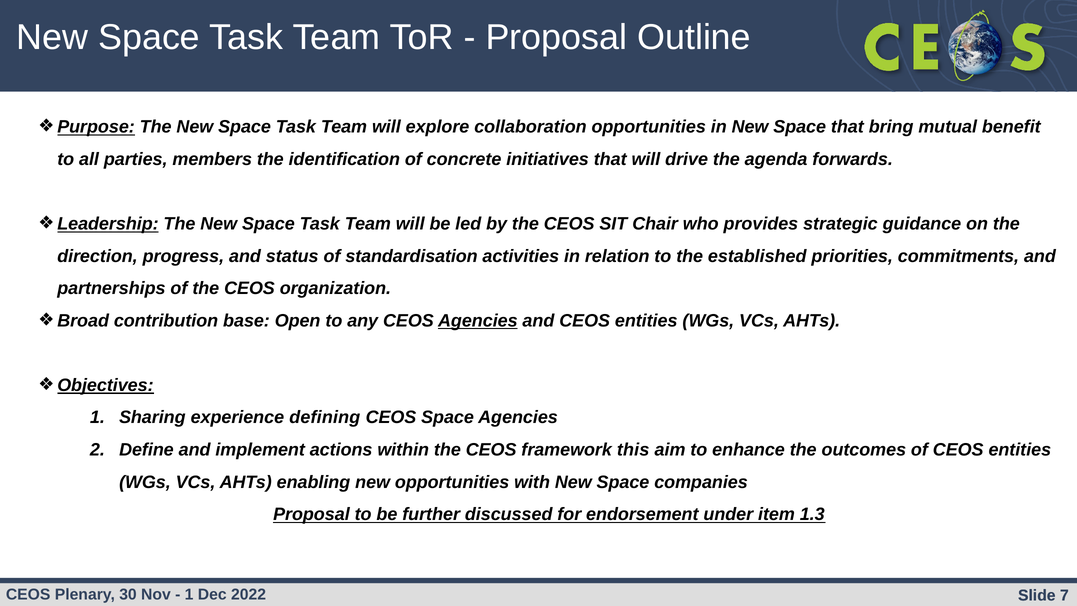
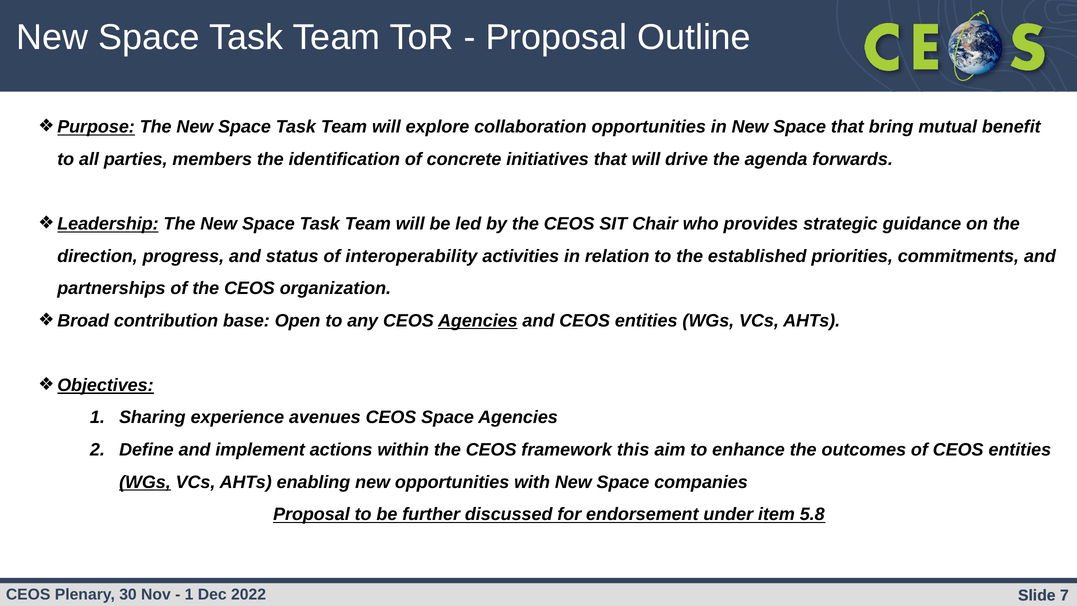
standardisation: standardisation -> interoperability
defining: defining -> avenues
WGs at (145, 482) underline: none -> present
1.3: 1.3 -> 5.8
